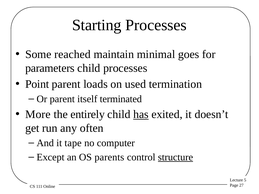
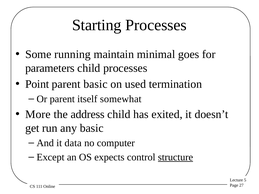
reached: reached -> running
parent loads: loads -> basic
terminated: terminated -> somewhat
entirely: entirely -> address
has underline: present -> none
any often: often -> basic
tape: tape -> data
parents: parents -> expects
